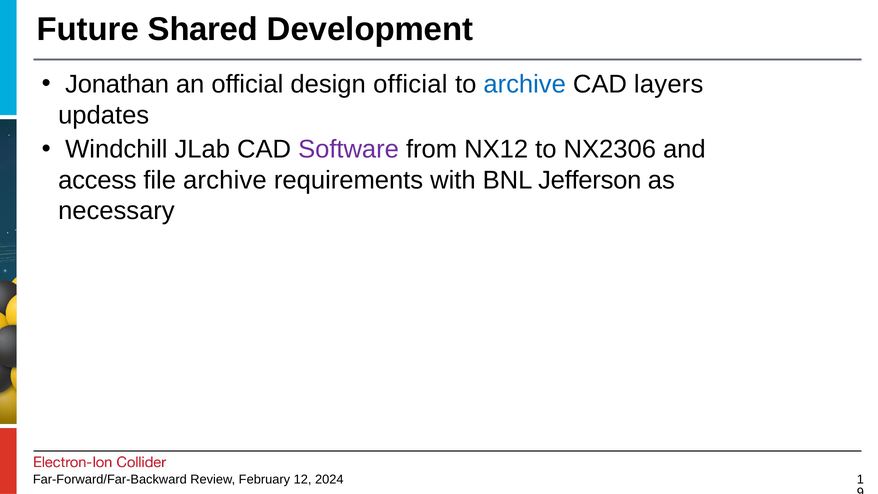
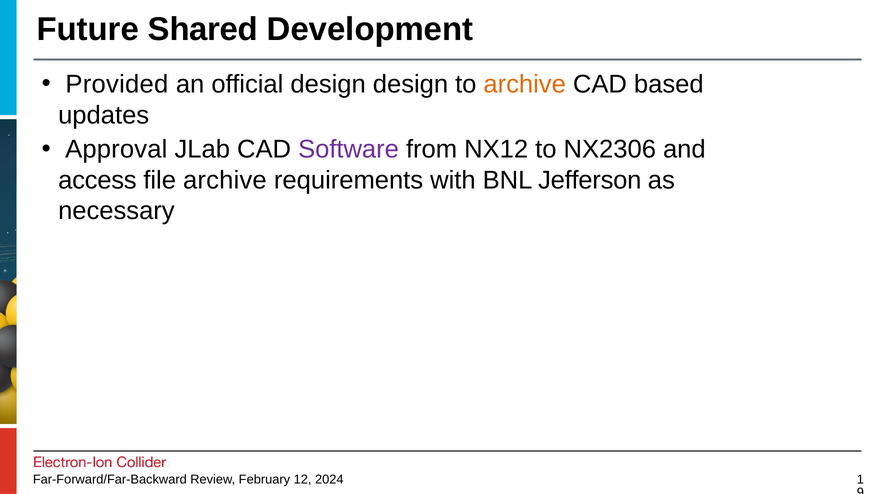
Jonathan: Jonathan -> Provided
design official: official -> design
archive at (525, 84) colour: blue -> orange
layers: layers -> based
Windchill: Windchill -> Approval
